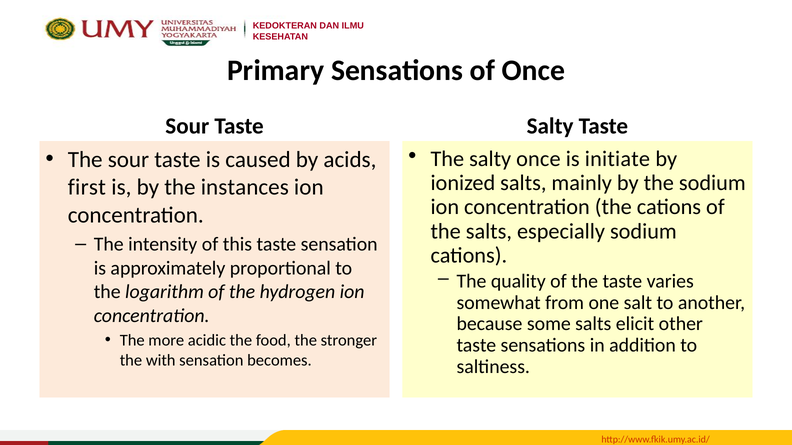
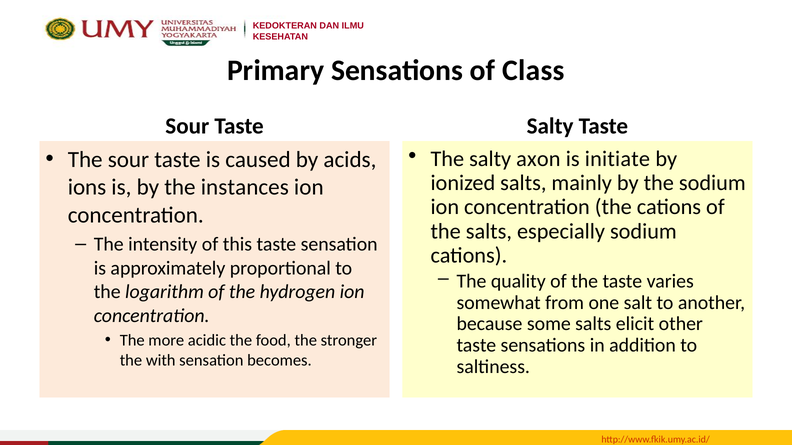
of Once: Once -> Class
salty once: once -> axon
first: first -> ions
